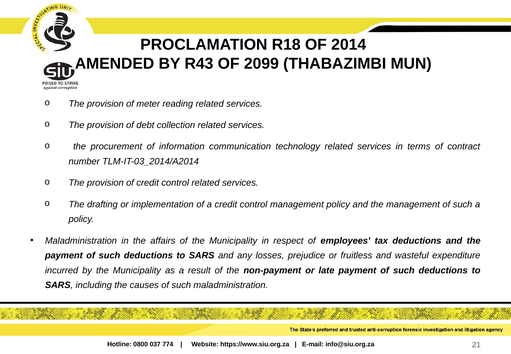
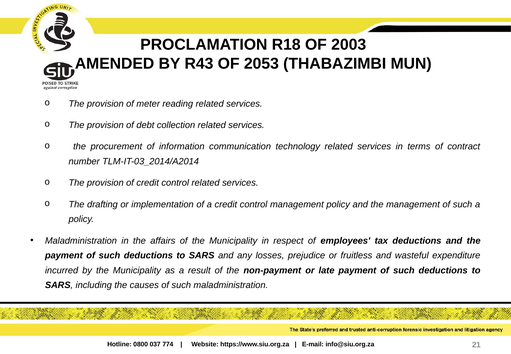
2014: 2014 -> 2003
2099: 2099 -> 2053
